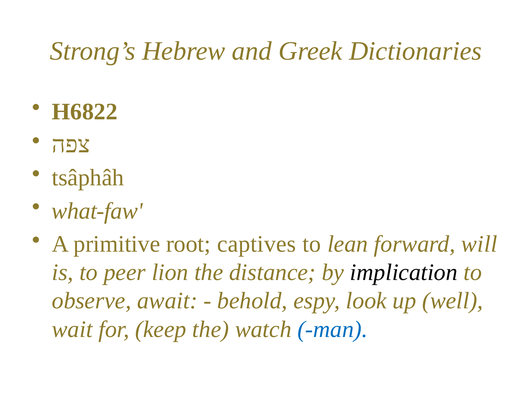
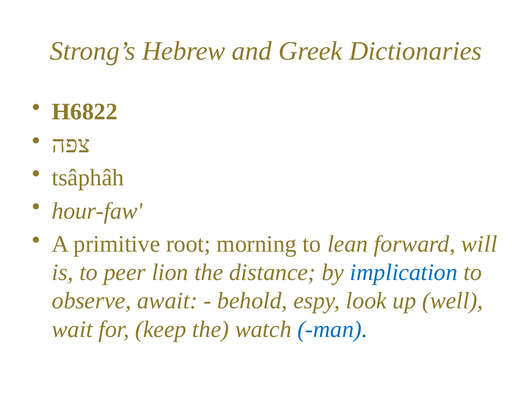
what-faw: what-faw -> hour-faw
captives: captives -> morning
implication colour: black -> blue
